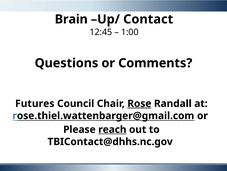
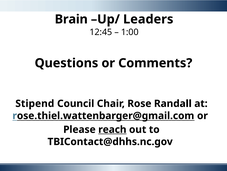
Contact: Contact -> Leaders
Futures: Futures -> Stipend
Rose underline: present -> none
